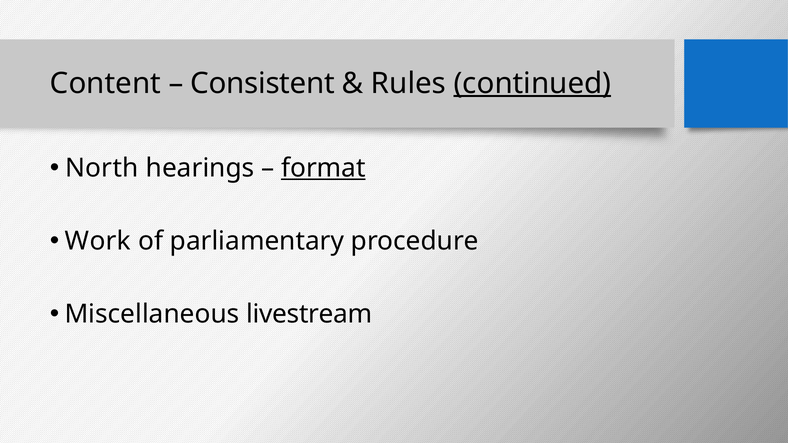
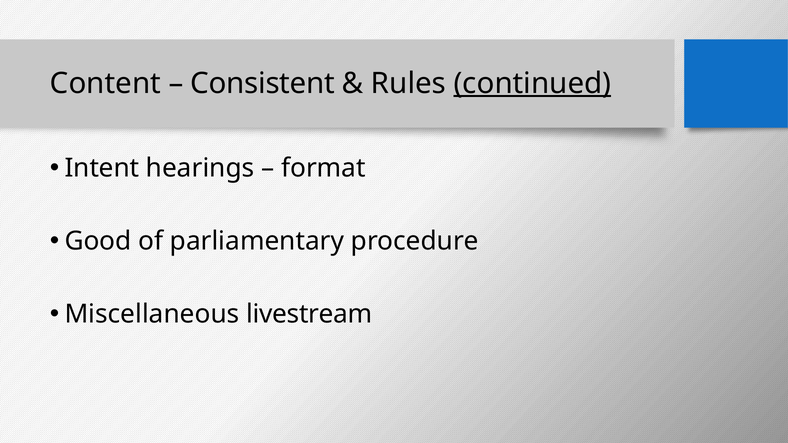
North: North -> Intent
format underline: present -> none
Work: Work -> Good
